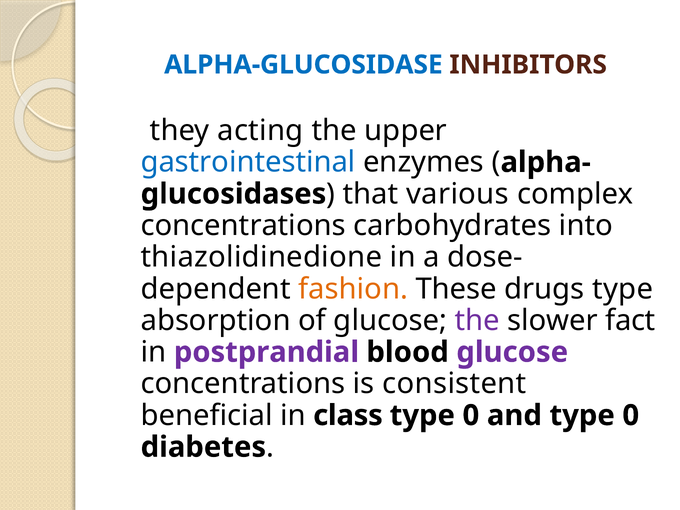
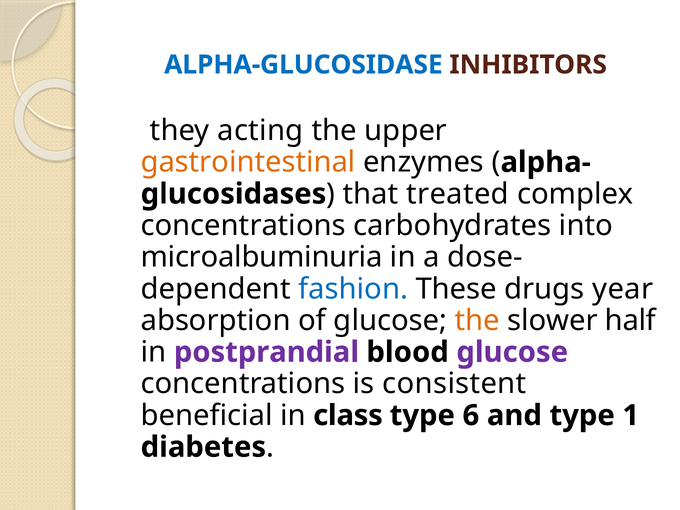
gastrointestinal colour: blue -> orange
various: various -> treated
thiazolidinedione: thiazolidinedione -> microalbuminuria
fashion colour: orange -> blue
drugs type: type -> year
the at (477, 321) colour: purple -> orange
fact: fact -> half
0 at (471, 415): 0 -> 6
and type 0: 0 -> 1
